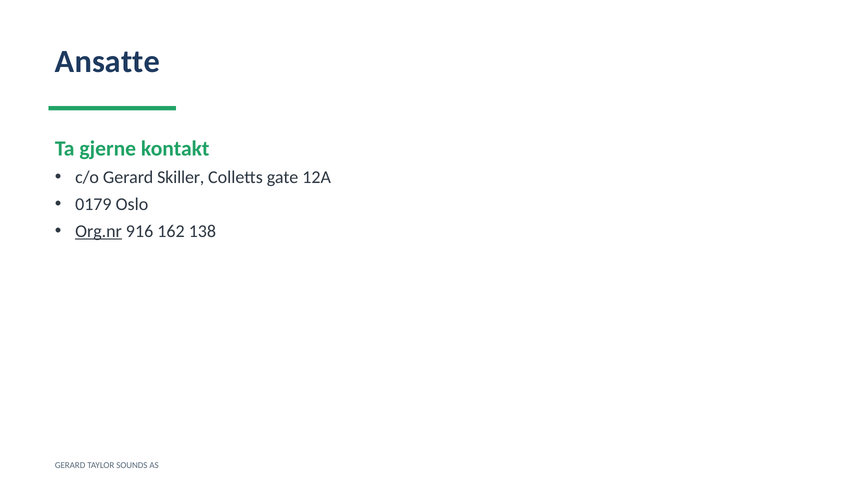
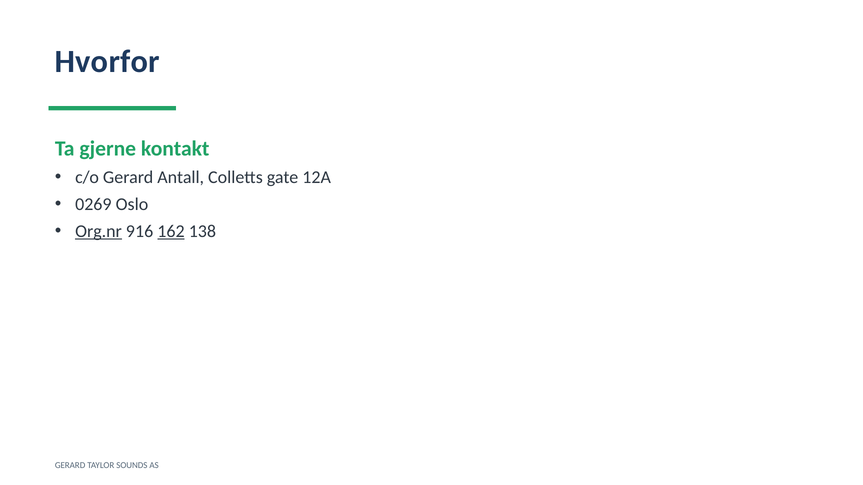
Ansatte: Ansatte -> Hvorfor
Skiller: Skiller -> Antall
0179: 0179 -> 0269
162 underline: none -> present
